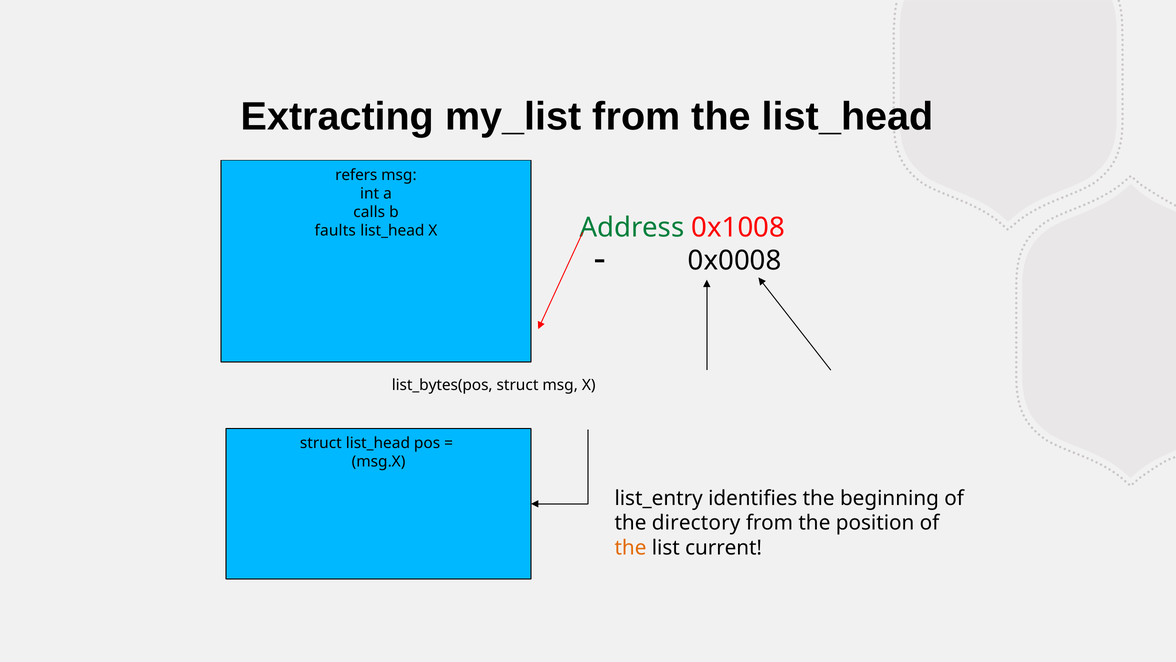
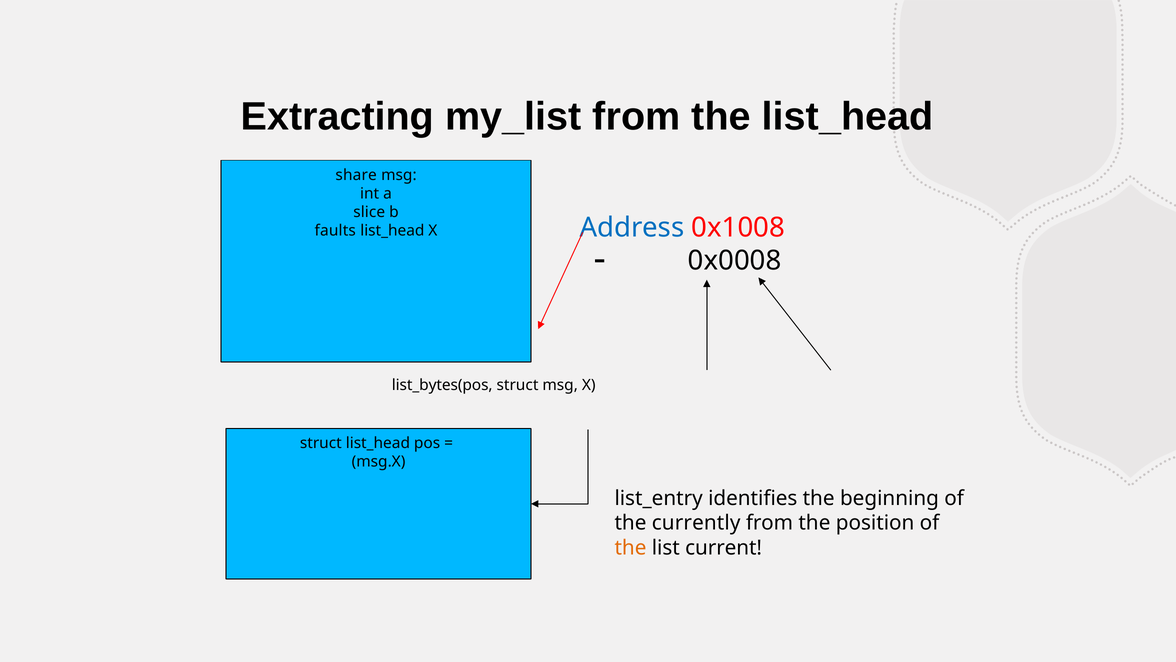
refers: refers -> share
calls: calls -> slice
Address colour: green -> blue
directory: directory -> currently
